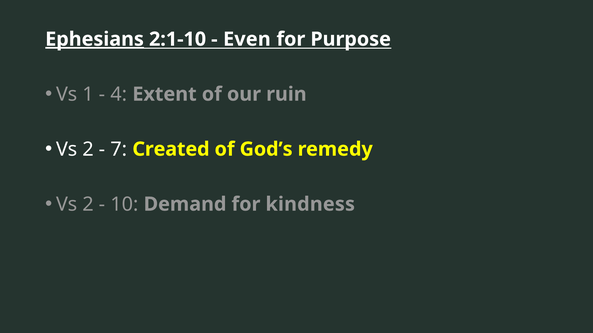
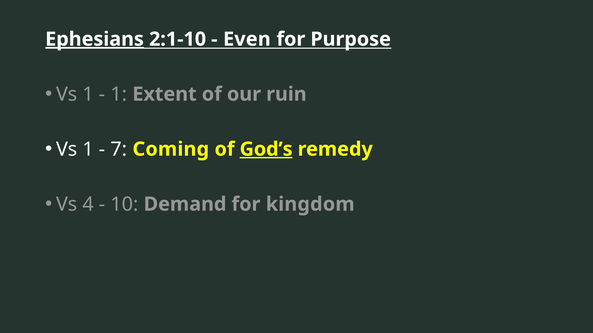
4 at (119, 94): 4 -> 1
2 at (88, 149): 2 -> 1
Created: Created -> Coming
God’s underline: none -> present
2 at (88, 205): 2 -> 4
kindness: kindness -> kingdom
